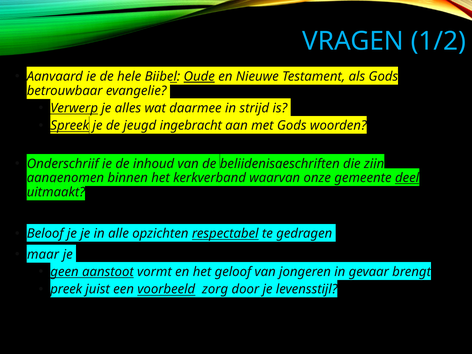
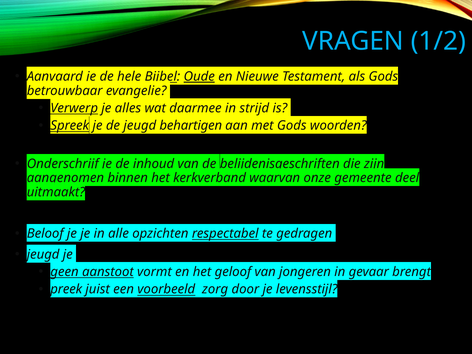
ingebracht: ingebracht -> behartigen
deel underline: present -> none
maar at (43, 254): maar -> jeugd
